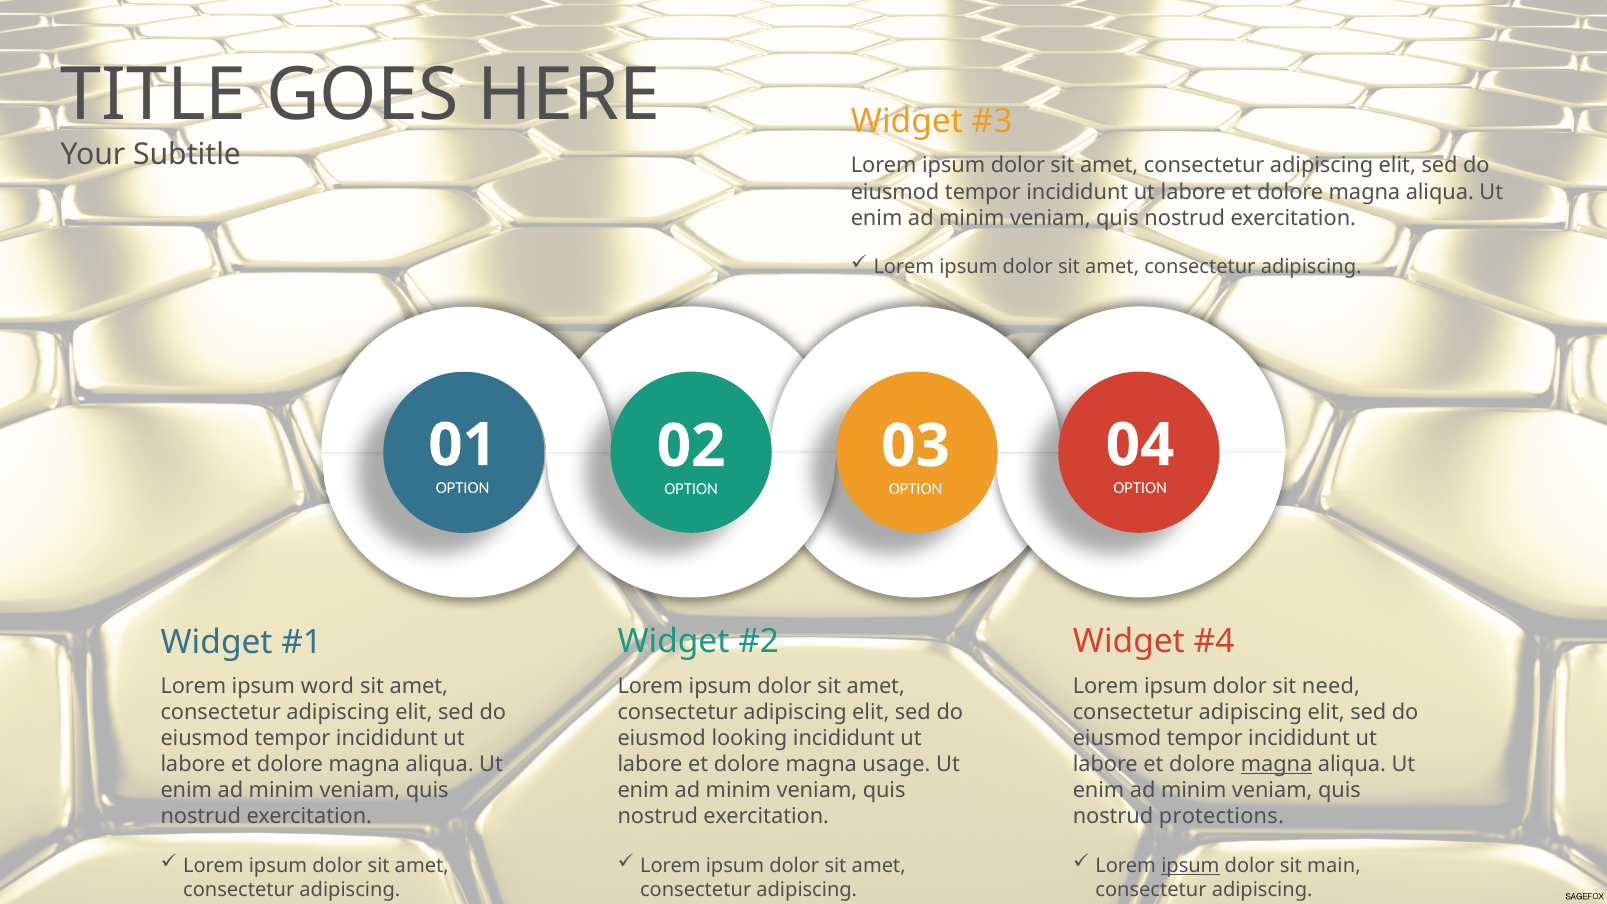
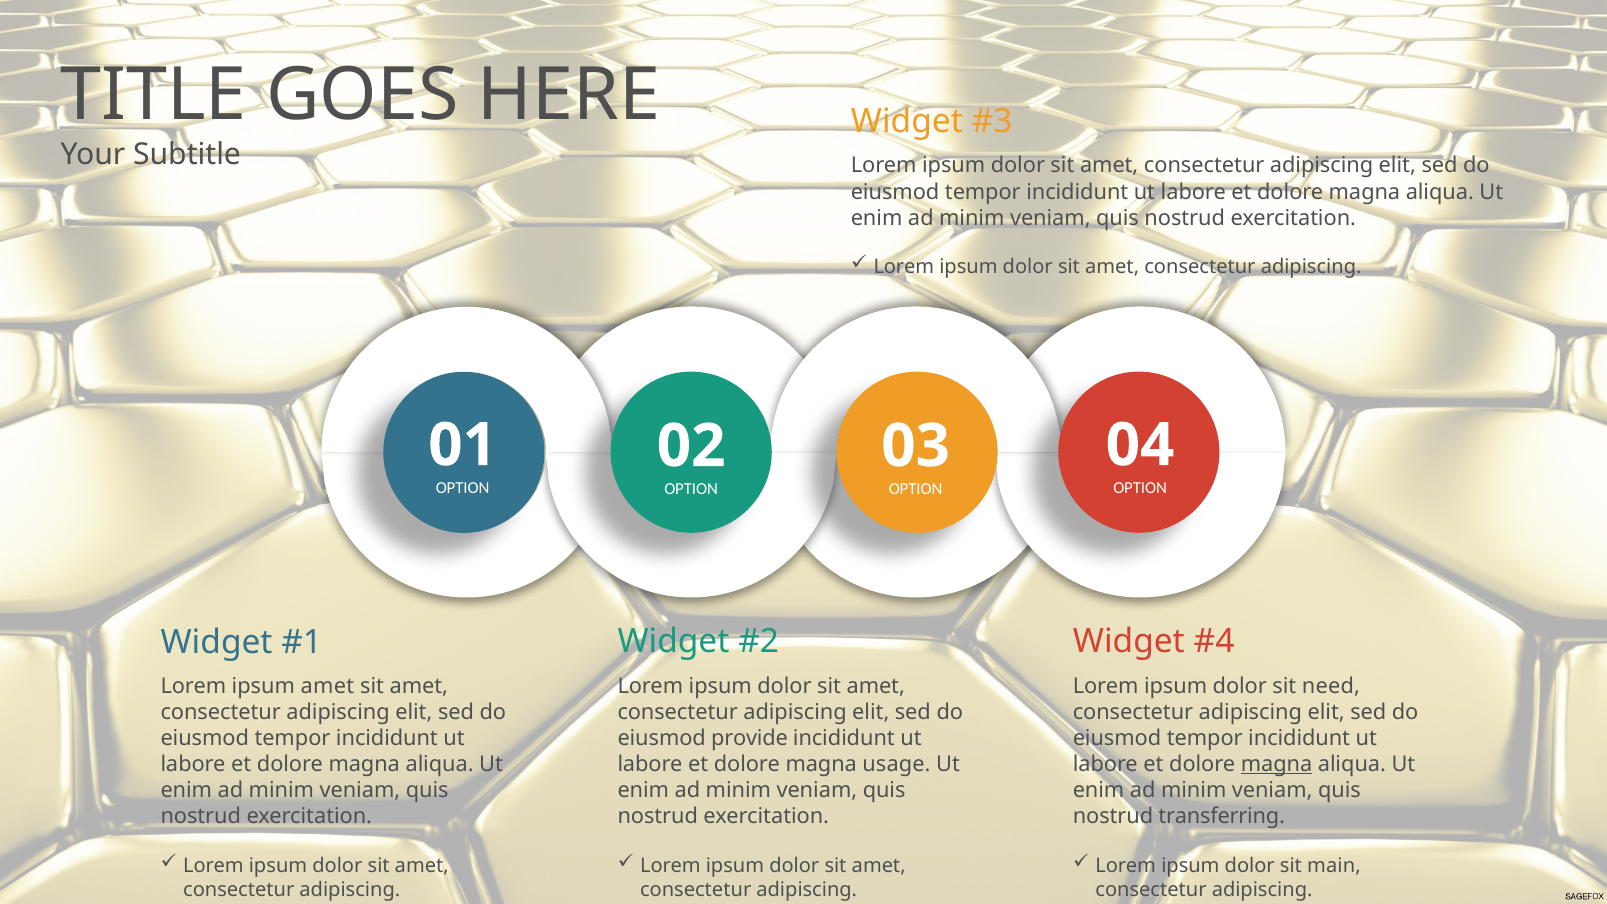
ipsum word: word -> amet
looking: looking -> provide
protections: protections -> transferring
ipsum at (1190, 866) underline: present -> none
